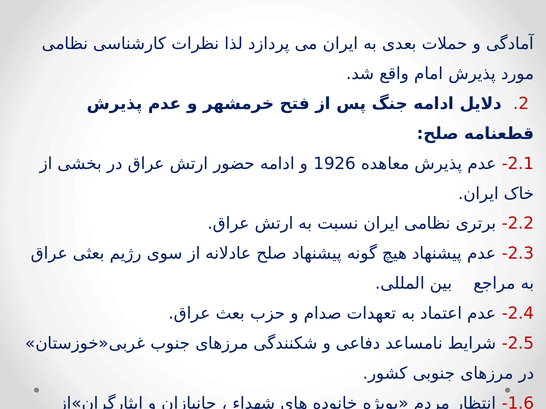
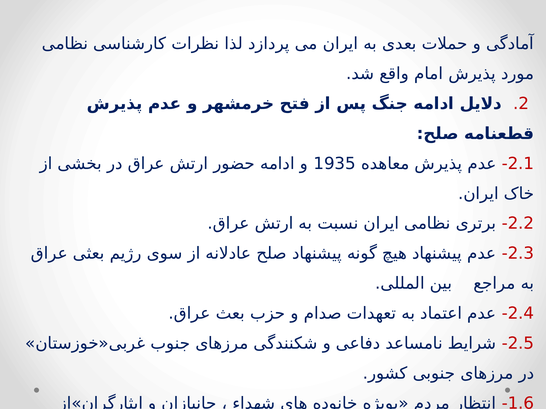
1926: 1926 -> 1935
